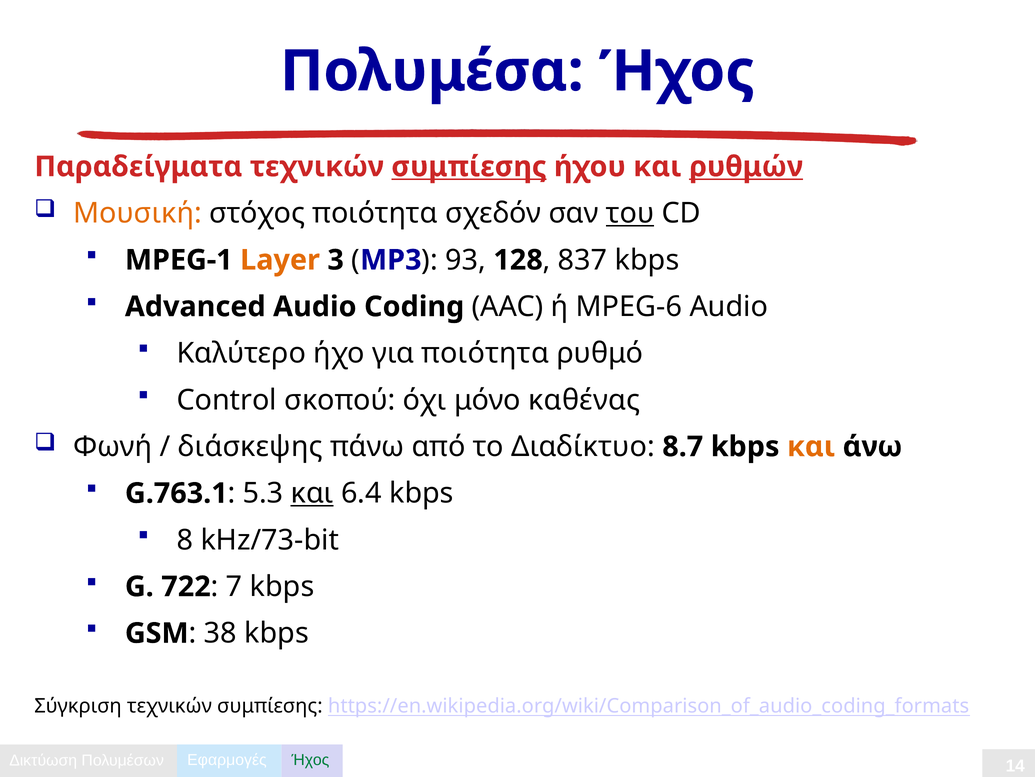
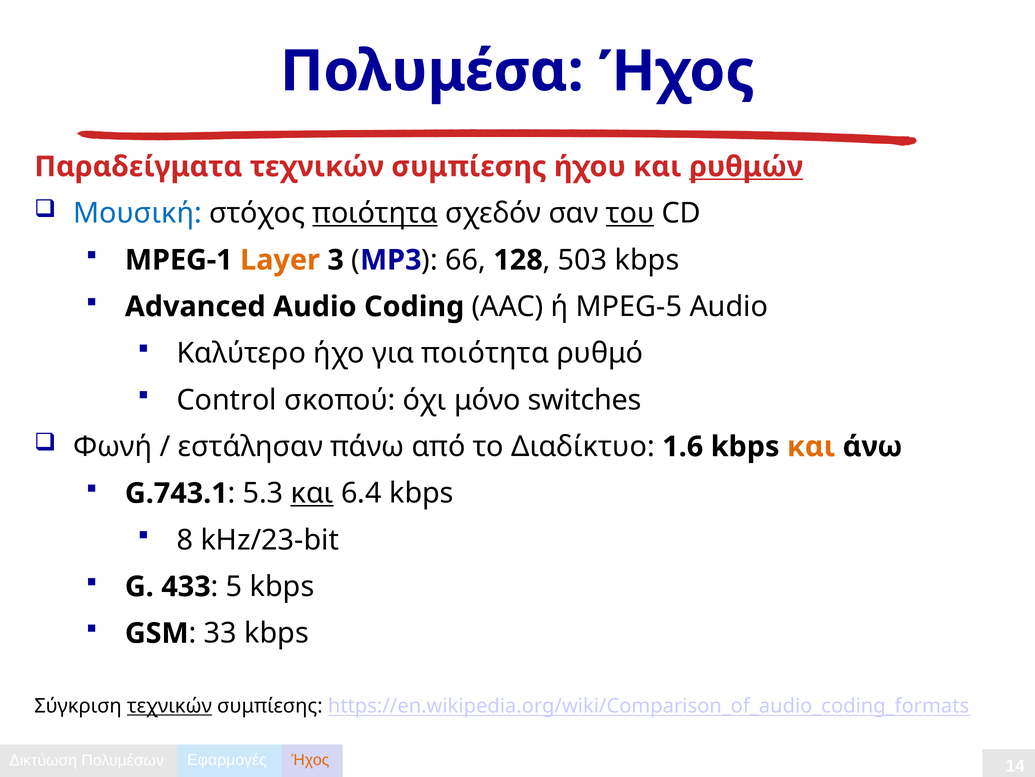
συμπίεσης at (469, 167) underline: present -> none
Μουσική colour: orange -> blue
ποιότητα at (375, 213) underline: none -> present
93: 93 -> 66
837: 837 -> 503
MPEG-6: MPEG-6 -> MPEG-5
καθένας: καθένας -> switches
διάσκεψης: διάσκεψης -> εστάλησαν
8.7: 8.7 -> 1.6
G.763.1: G.763.1 -> G.743.1
kHz/73-bit: kHz/73-bit -> kHz/23-bit
722: 722 -> 433
7: 7 -> 5
38: 38 -> 33
τεχνικών at (169, 706) underline: none -> present
Ήχος at (310, 759) colour: green -> orange
